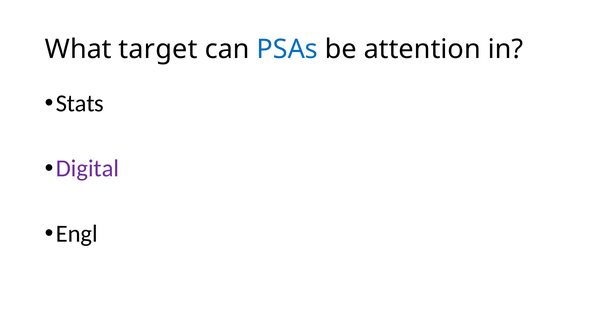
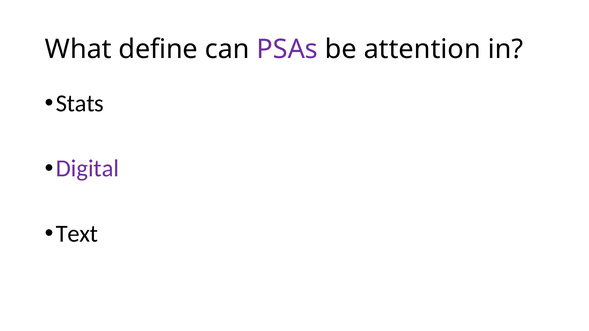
target: target -> define
PSAs colour: blue -> purple
Engl: Engl -> Text
